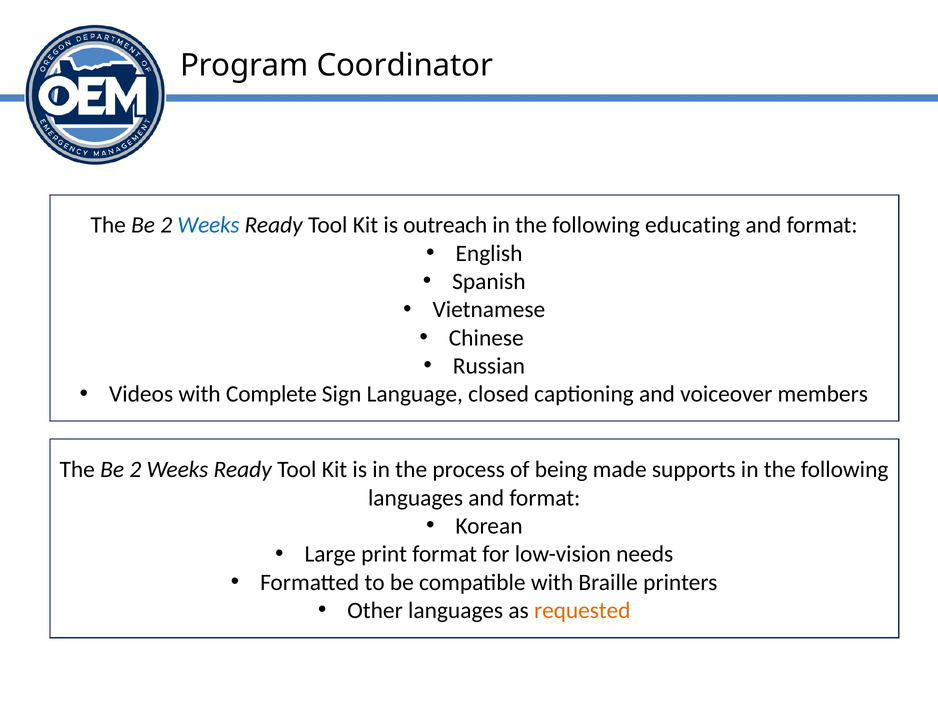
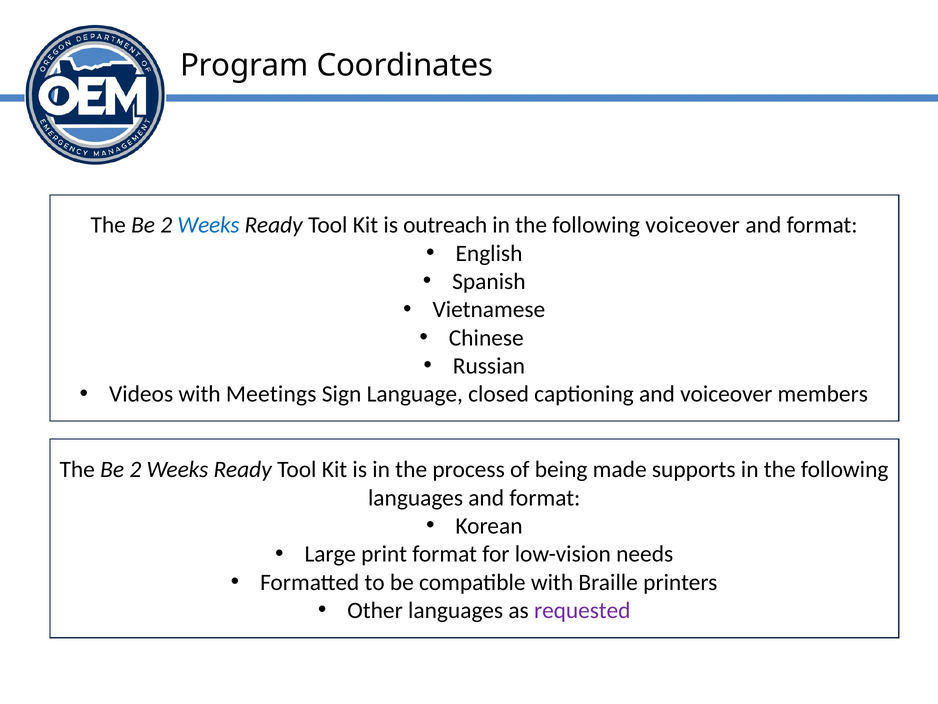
Coordinator: Coordinator -> Coordinates
following educating: educating -> voiceover
Complete: Complete -> Meetings
requested colour: orange -> purple
